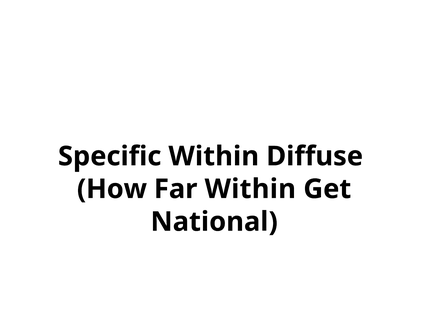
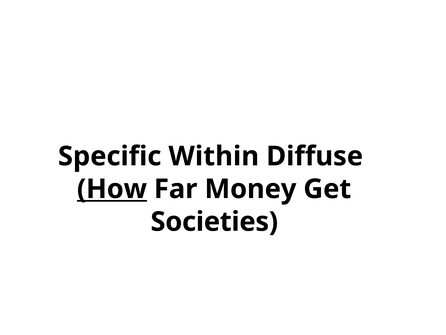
How underline: none -> present
Far Within: Within -> Money
National: National -> Societies
